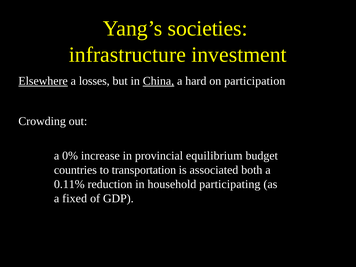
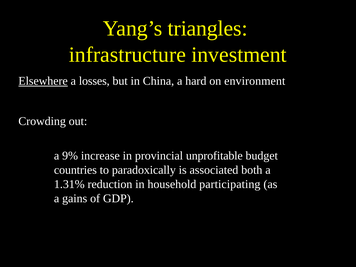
societies: societies -> triangles
China underline: present -> none
participation: participation -> environment
0%: 0% -> 9%
equilibrium: equilibrium -> unprofitable
transportation: transportation -> paradoxically
0.11%: 0.11% -> 1.31%
fixed: fixed -> gains
